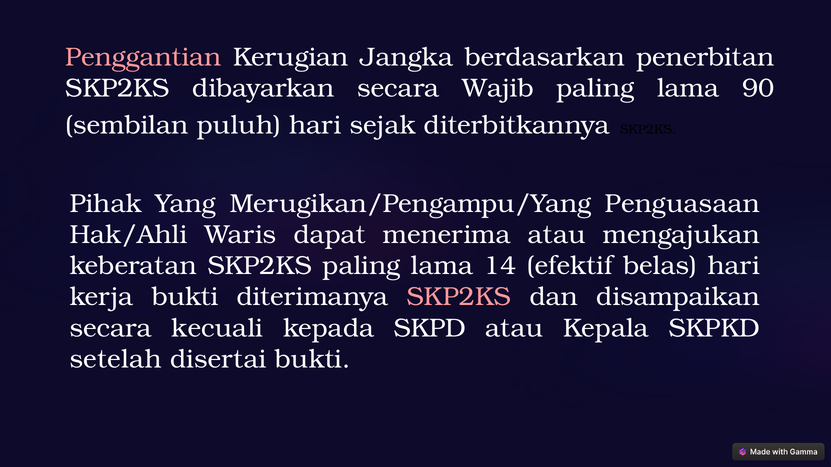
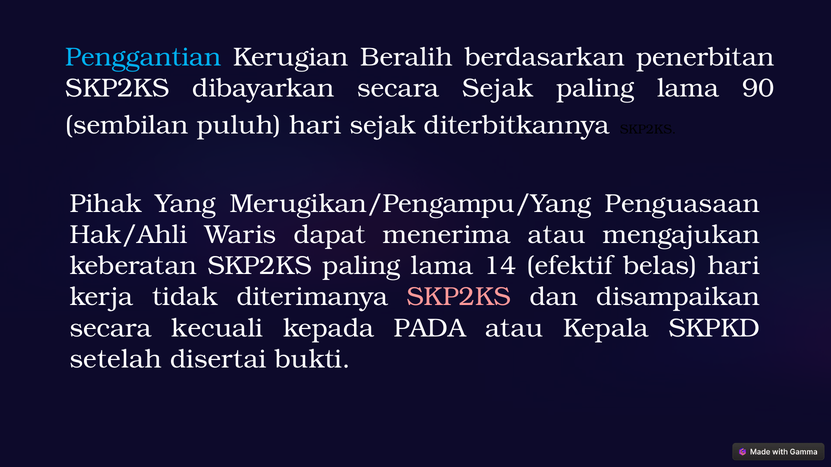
Penggantian colour: pink -> light blue
Jangka: Jangka -> Beralih
secara Wajib: Wajib -> Sejak
kerja bukti: bukti -> tidak
SKPD: SKPD -> PADA
